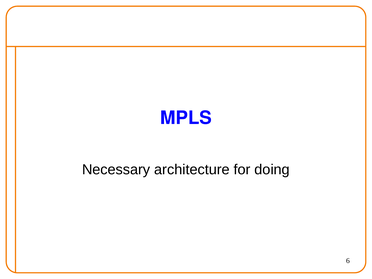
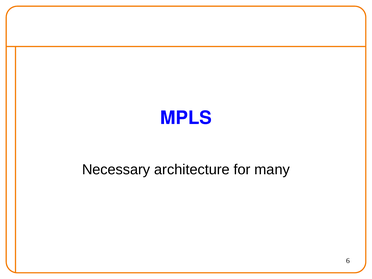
doing: doing -> many
